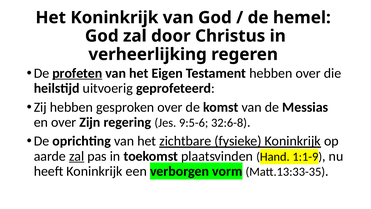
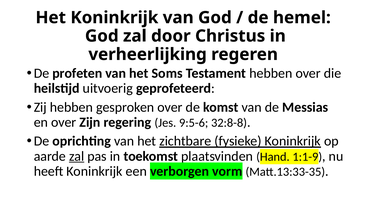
profeten underline: present -> none
Eigen: Eigen -> Soms
32:6-8: 32:6-8 -> 32:8-8
